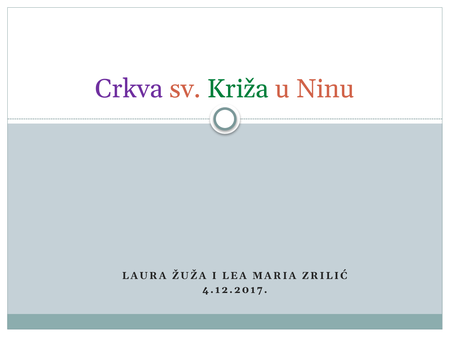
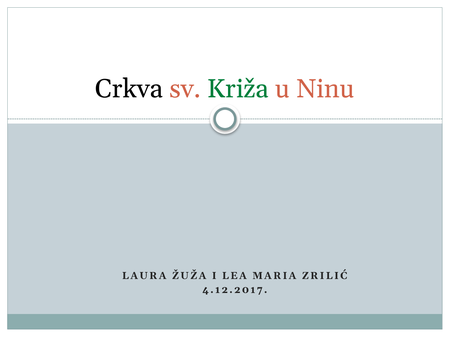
Crkva colour: purple -> black
